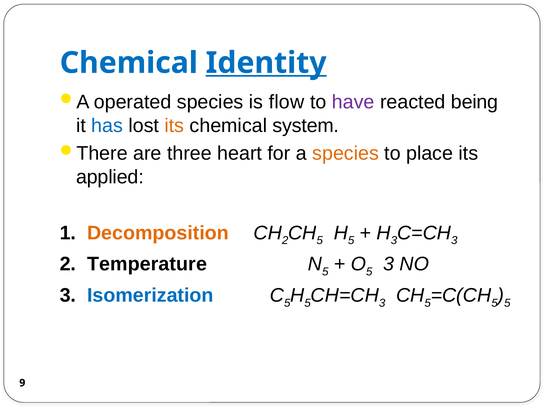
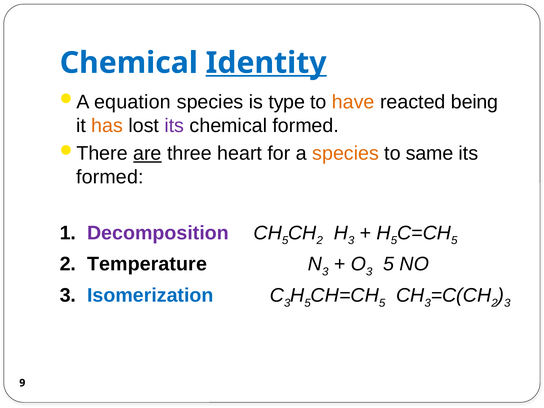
operated: operated -> equation
flow: flow -> type
have colour: purple -> orange
has colour: blue -> orange
its at (174, 126) colour: orange -> purple
chemical system: system -> formed
are underline: none -> present
place: place -> same
applied at (110, 177): applied -> formed
Decomposition colour: orange -> purple
2 at (285, 241): 2 -> 5
5 at (320, 241): 5 -> 2
5 at (351, 241): 5 -> 3
3 at (394, 241): 3 -> 5
3 at (454, 241): 3 -> 5
5 at (325, 272): 5 -> 3
5 at (369, 272): 5 -> 3
3 at (389, 264): 3 -> 5
5 at (287, 303): 5 -> 3
3 at (382, 303): 3 -> 5
5 at (428, 303): 5 -> 3
5 at (495, 303): 5 -> 2
5 at (507, 303): 5 -> 3
